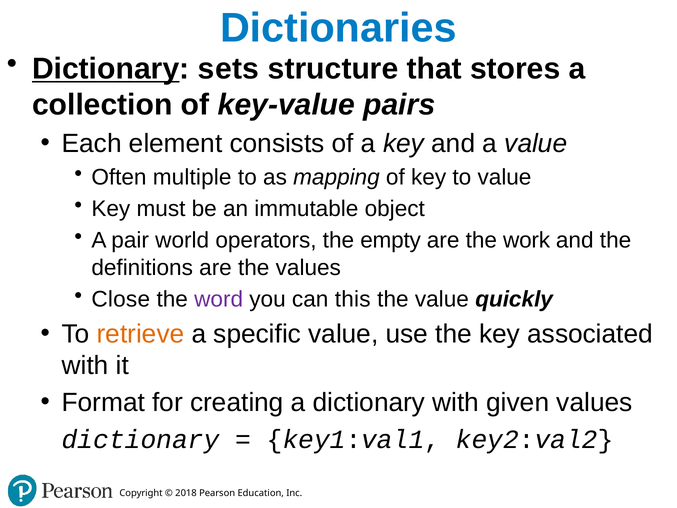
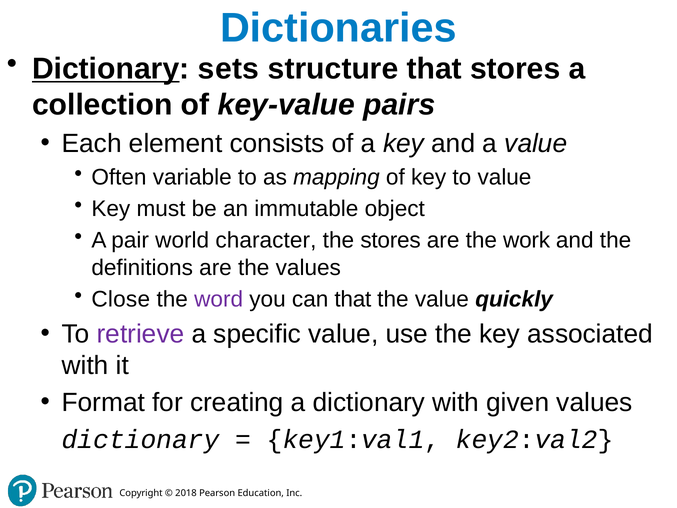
multiple: multiple -> variable
operators: operators -> character
the empty: empty -> stores
can this: this -> that
retrieve colour: orange -> purple
